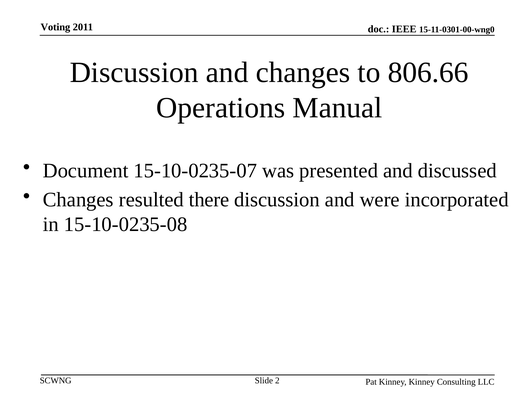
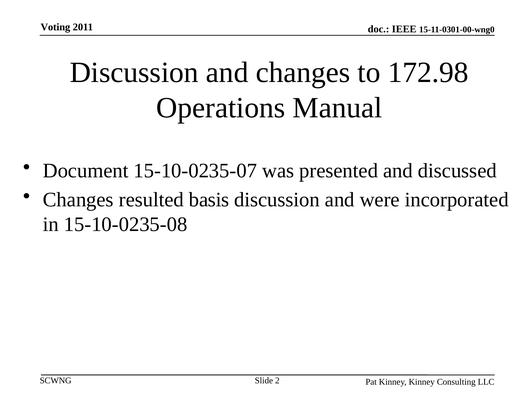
806.66: 806.66 -> 172.98
there: there -> basis
